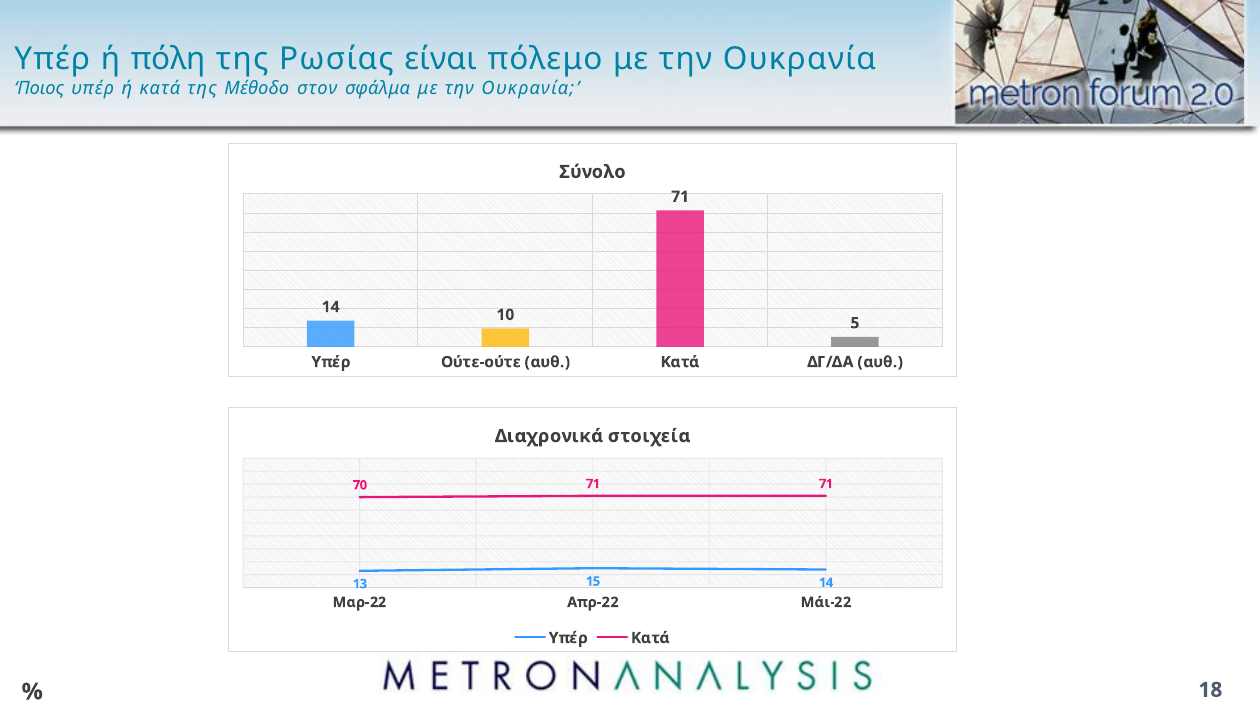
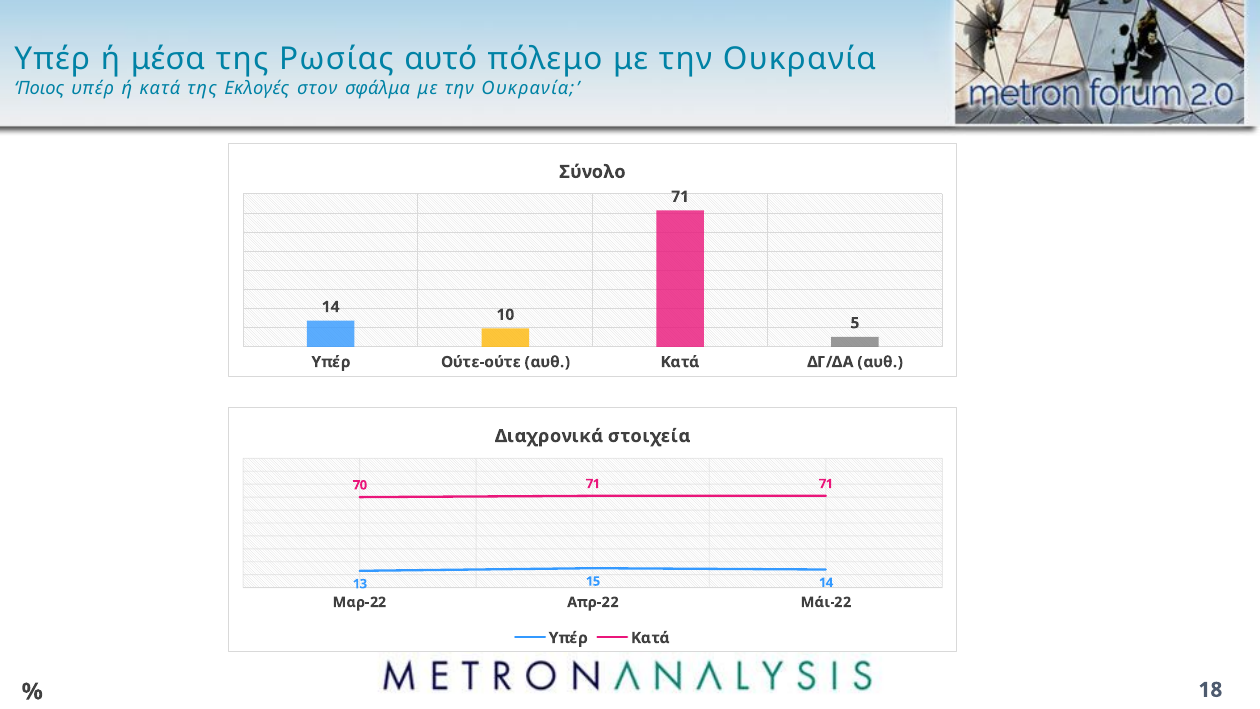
πόλη: πόλη -> μέσα
είναι: είναι -> αυτό
Μέθοδο: Μέθοδο -> Εκλογές
